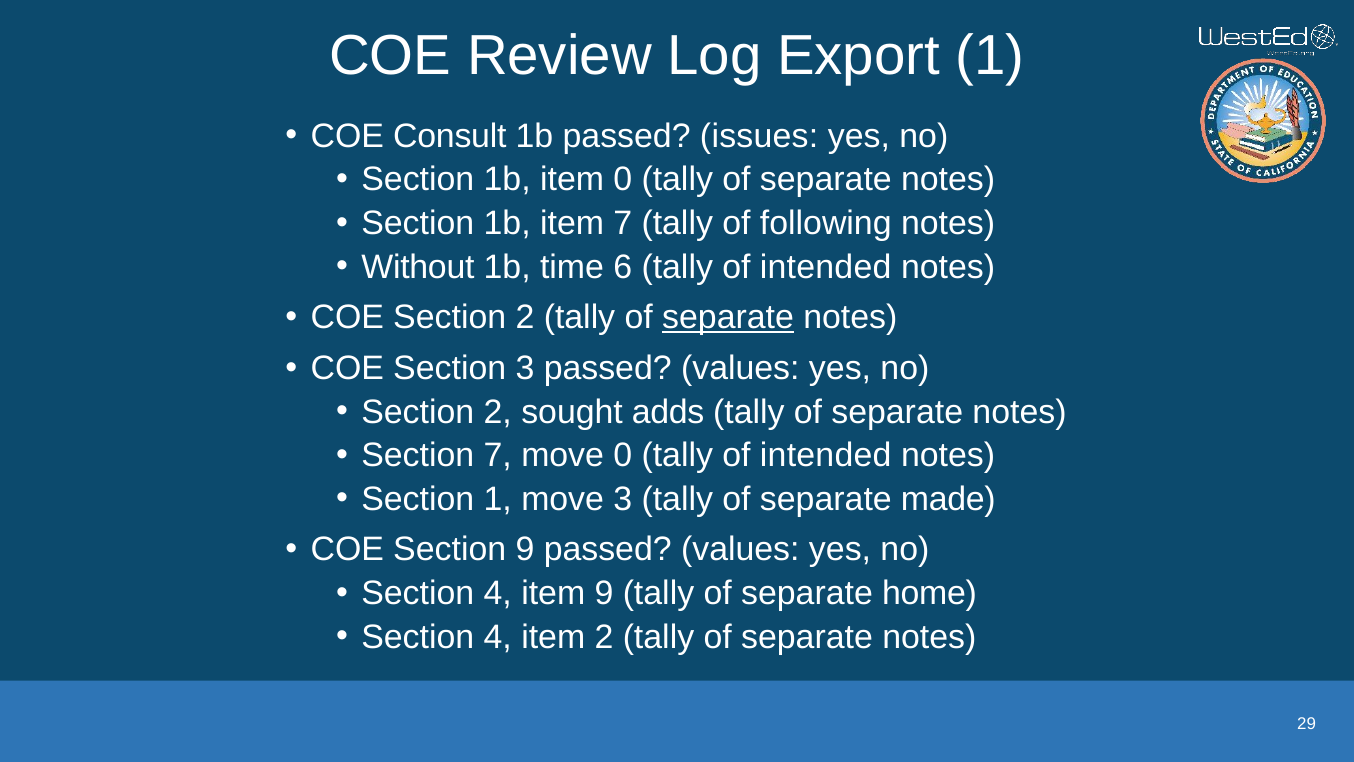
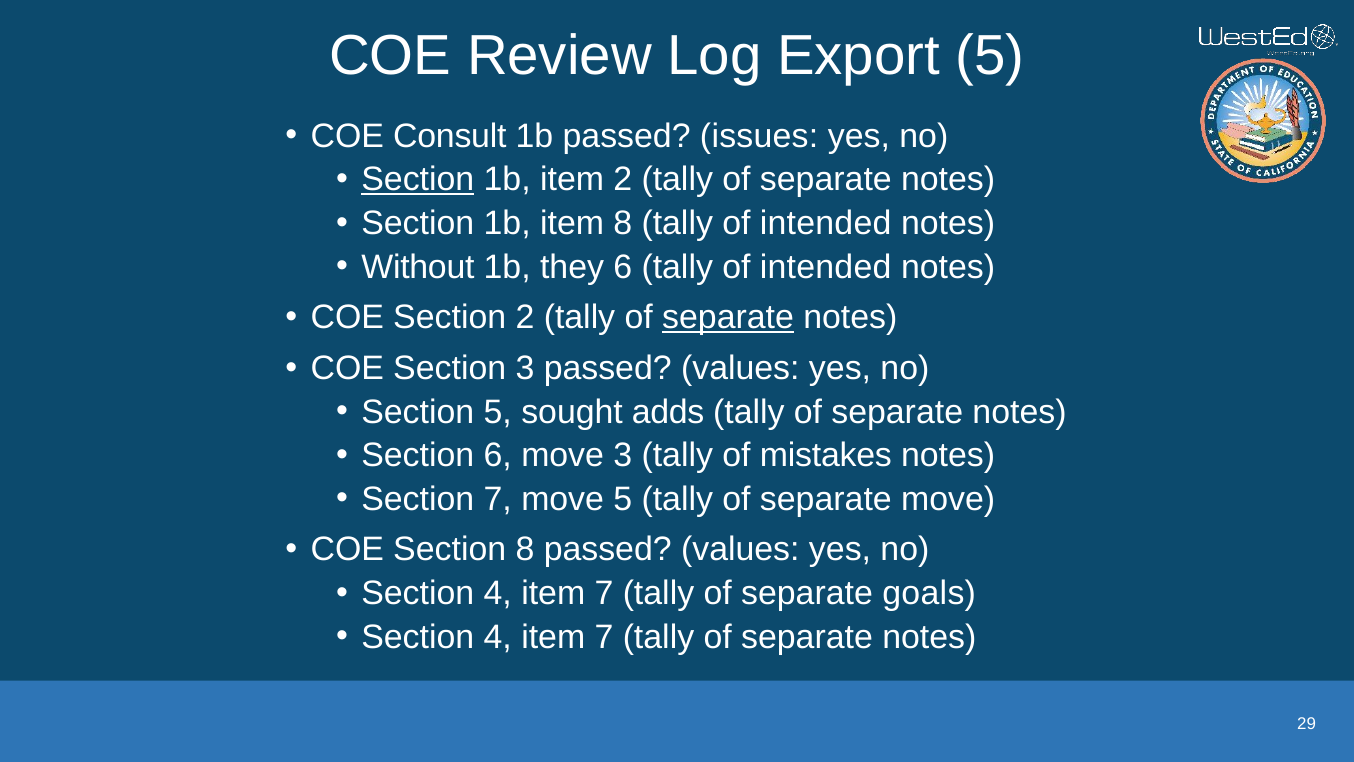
Export 1: 1 -> 5
Section at (418, 180) underline: none -> present
item 0: 0 -> 2
item 7: 7 -> 8
following at (826, 223): following -> intended
time: time -> they
2 at (498, 412): 2 -> 5
Section 7: 7 -> 6
move 0: 0 -> 3
intended at (826, 455): intended -> mistakes
Section 1: 1 -> 7
move 3: 3 -> 5
separate made: made -> move
Section 9: 9 -> 8
9 at (604, 593): 9 -> 7
home: home -> goals
2 at (604, 637): 2 -> 7
